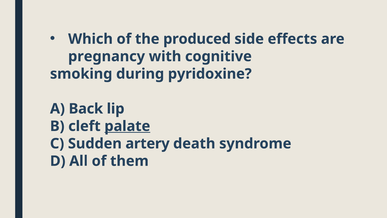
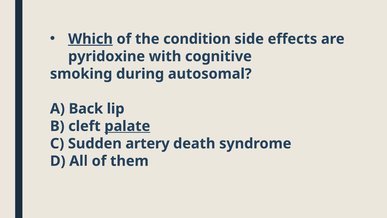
Which underline: none -> present
produced: produced -> condition
pregnancy: pregnancy -> pyridoxine
pyridoxine: pyridoxine -> autosomal
